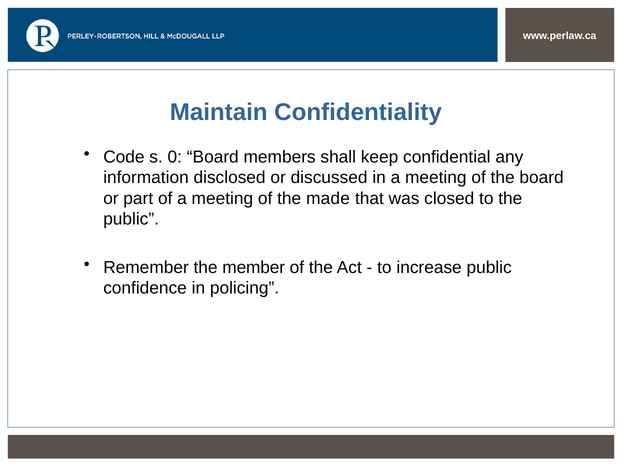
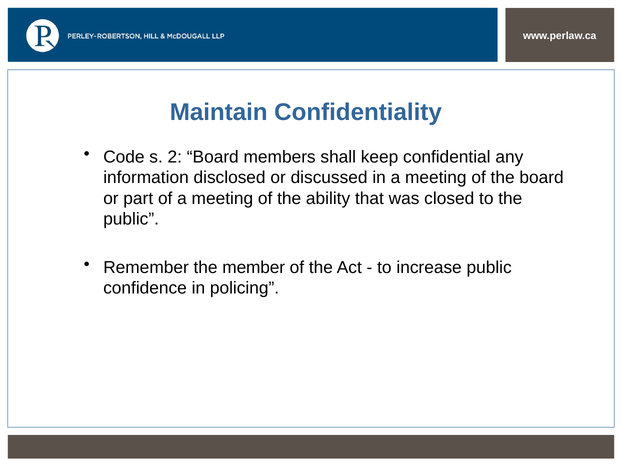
0: 0 -> 2
made: made -> ability
